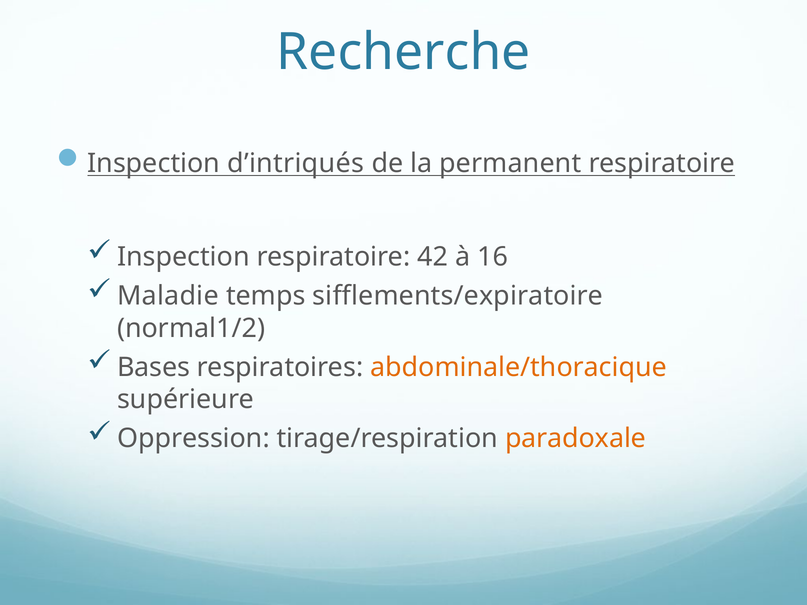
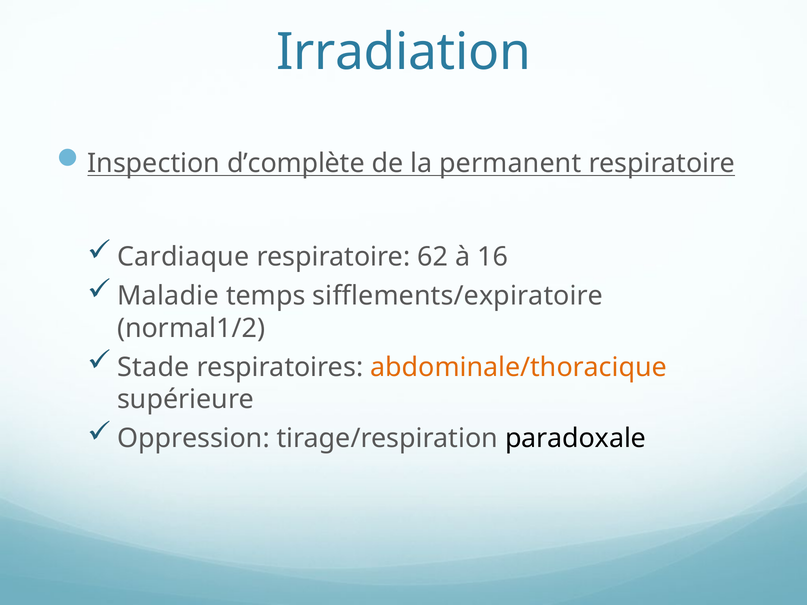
Recherche: Recherche -> Irradiation
d’intriqués: d’intriqués -> d’complète
Inspection at (183, 257): Inspection -> Cardiaque
42: 42 -> 62
Bases: Bases -> Stade
paradoxale colour: orange -> black
